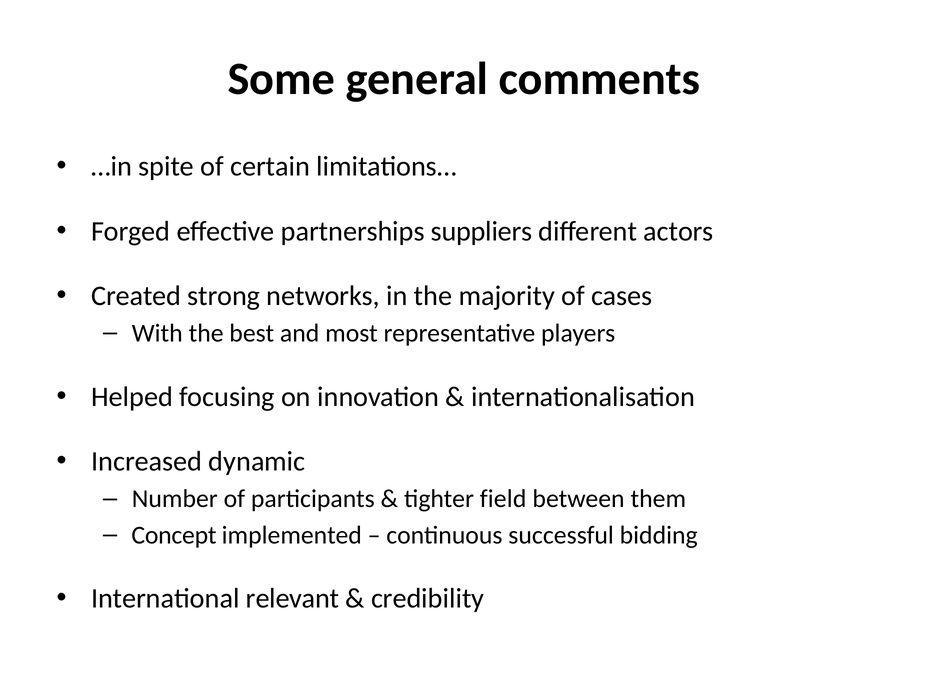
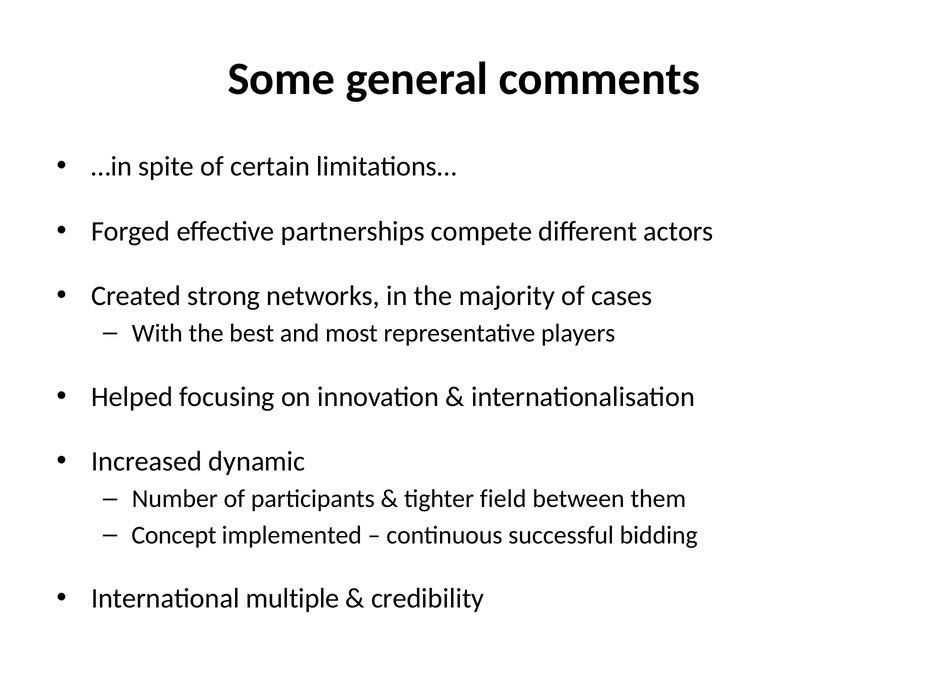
suppliers: suppliers -> compete
relevant: relevant -> multiple
